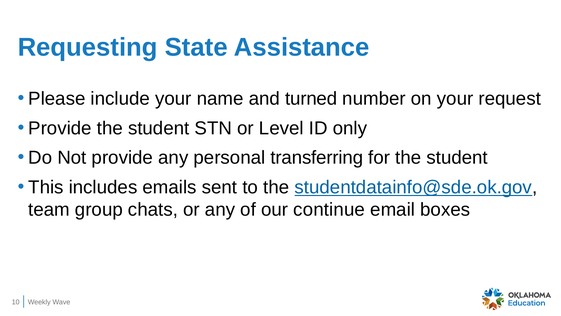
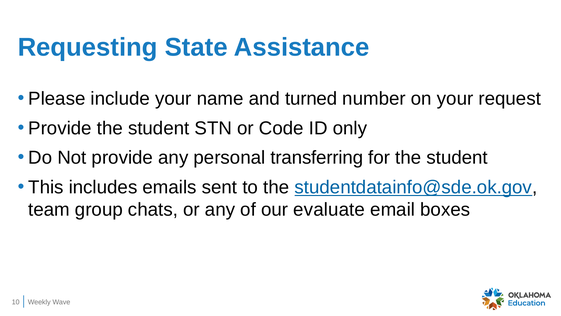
Level: Level -> Code
continue: continue -> evaluate
